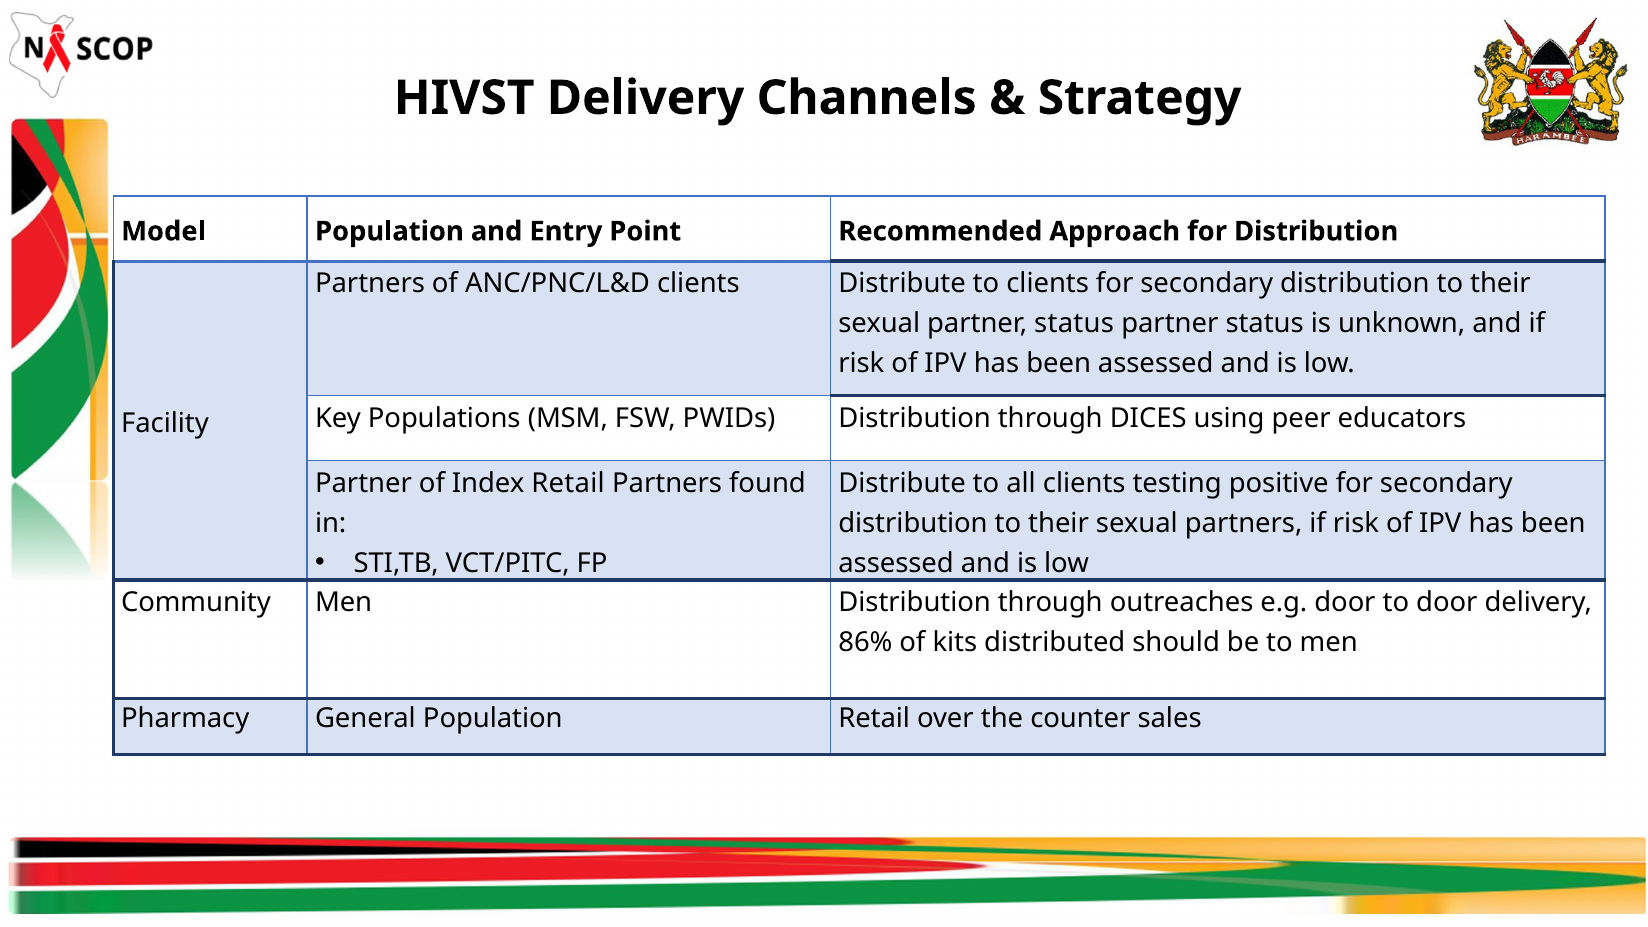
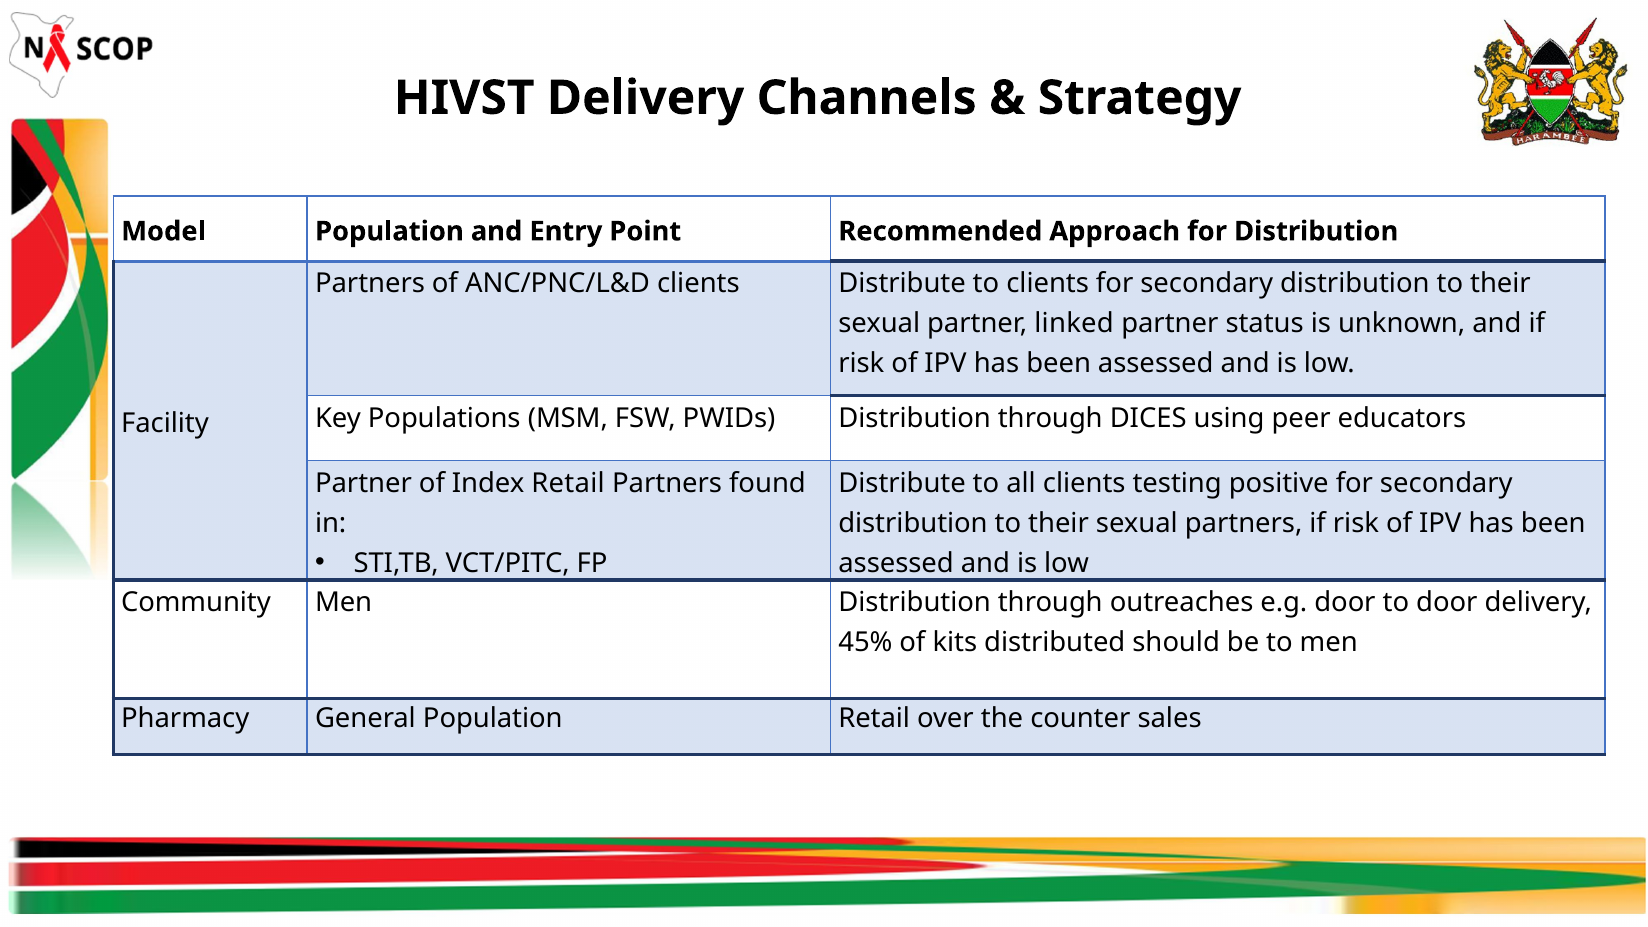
sexual partner status: status -> linked
86%: 86% -> 45%
